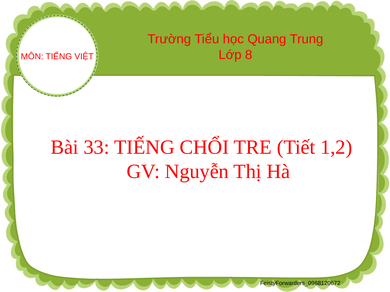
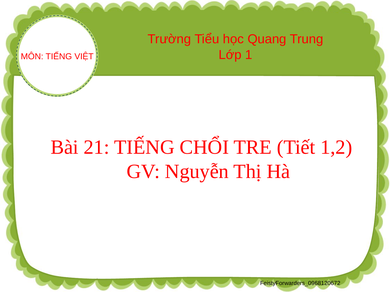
8: 8 -> 1
33: 33 -> 21
